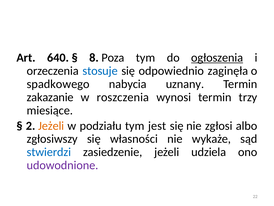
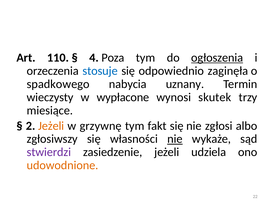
640: 640 -> 110
8: 8 -> 4
zakazanie: zakazanie -> wieczysty
roszczenia: roszczenia -> wypłacone
wynosi termin: termin -> skutek
podziału: podziału -> grzywnę
jest: jest -> fakt
nie at (175, 139) underline: none -> present
stwierdzi colour: blue -> purple
udowodnione colour: purple -> orange
